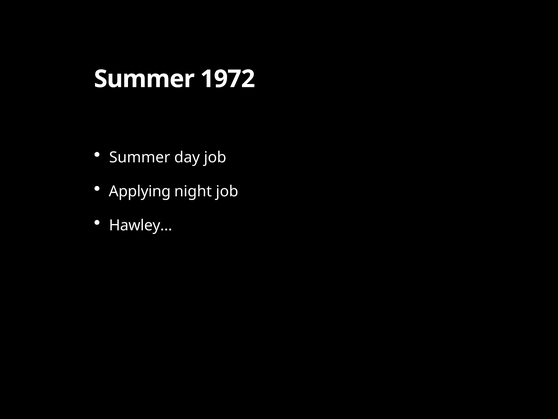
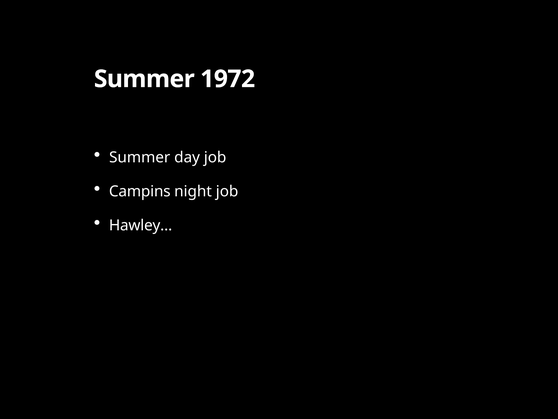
Applying: Applying -> Campins
